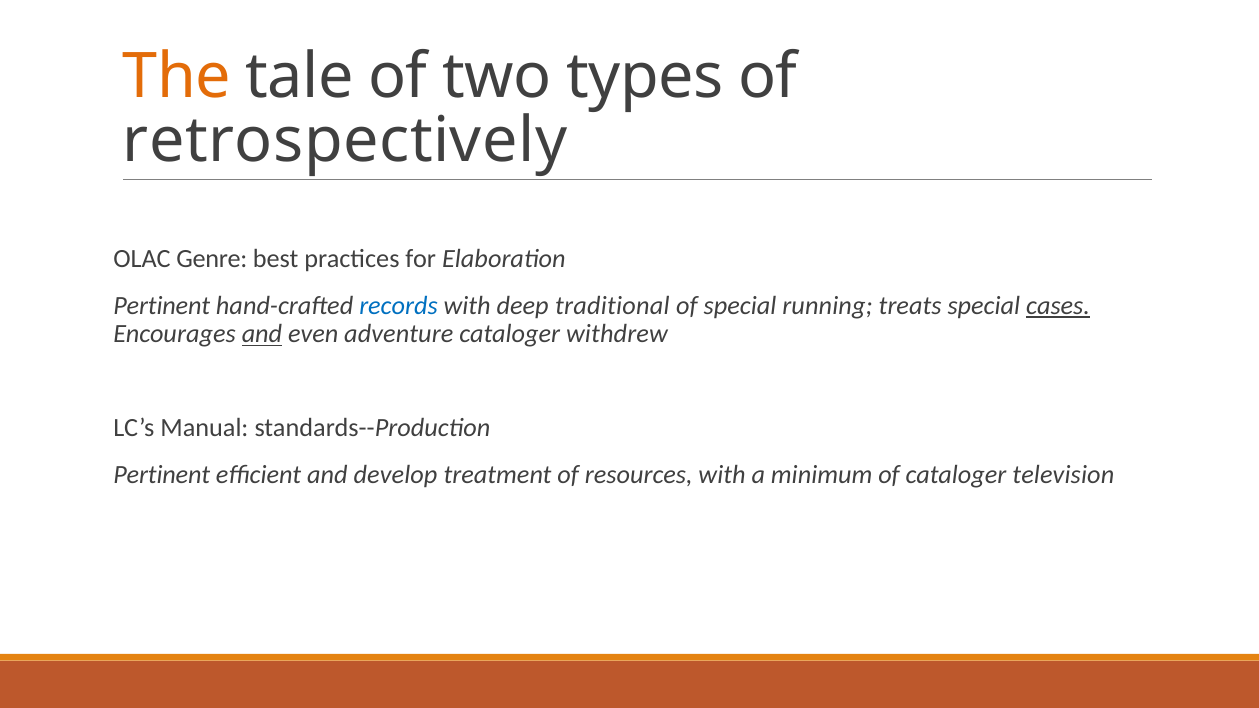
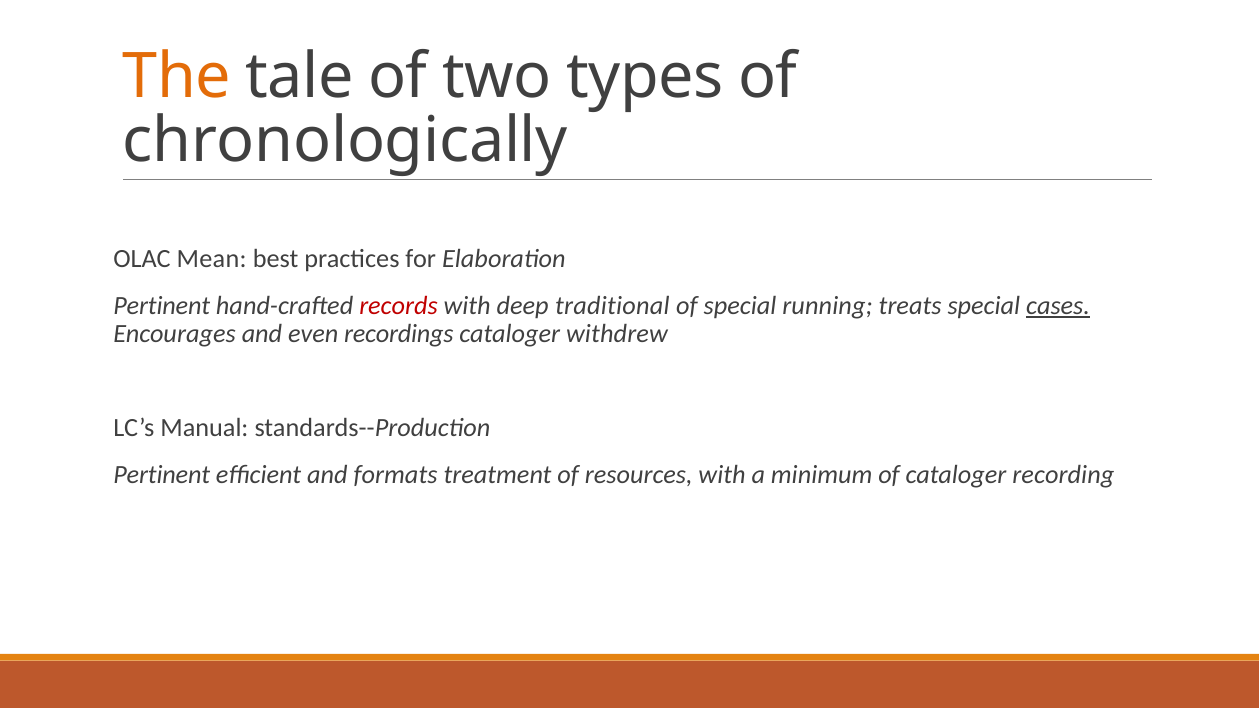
retrospectively: retrospectively -> chronologically
Genre: Genre -> Mean
records colour: blue -> red
and at (262, 334) underline: present -> none
adventure: adventure -> recordings
develop: develop -> formats
television: television -> recording
